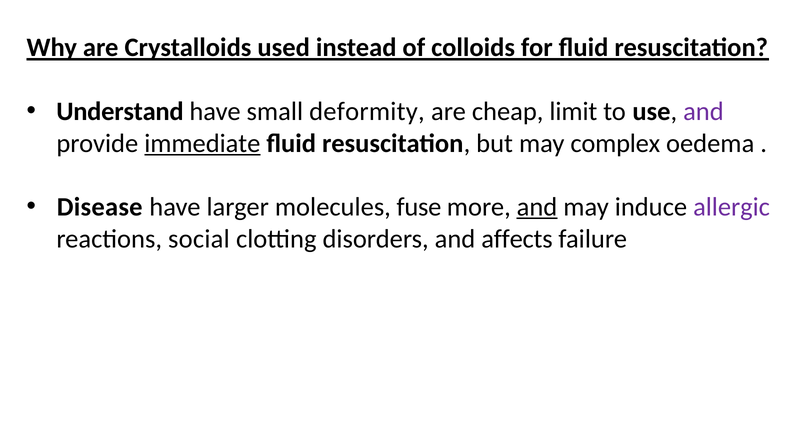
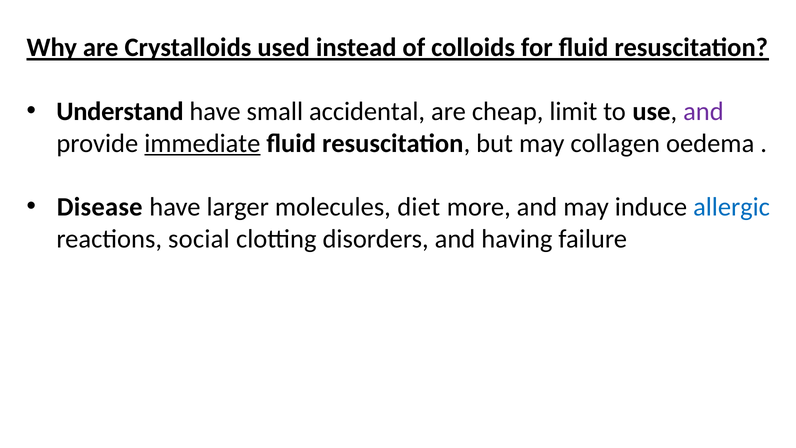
deformity: deformity -> accidental
complex: complex -> collagen
fuse: fuse -> diet
and at (537, 207) underline: present -> none
allergic colour: purple -> blue
affects: affects -> having
